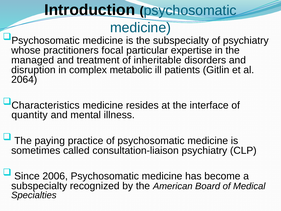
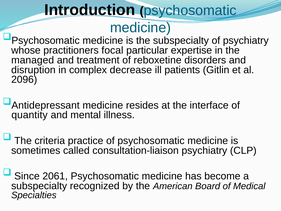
inheritable: inheritable -> reboxetine
metabolic: metabolic -> decrease
2064: 2064 -> 2096
Characteristics: Characteristics -> Antidepressant
paying: paying -> criteria
2006: 2006 -> 2061
